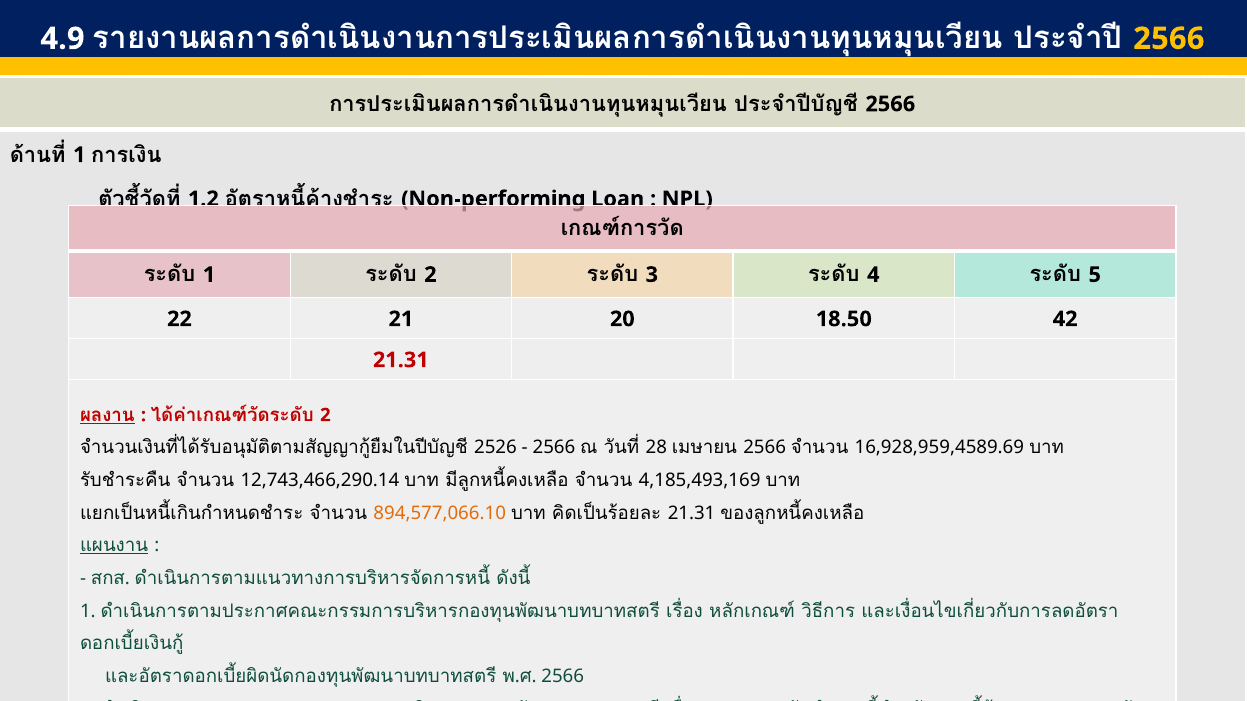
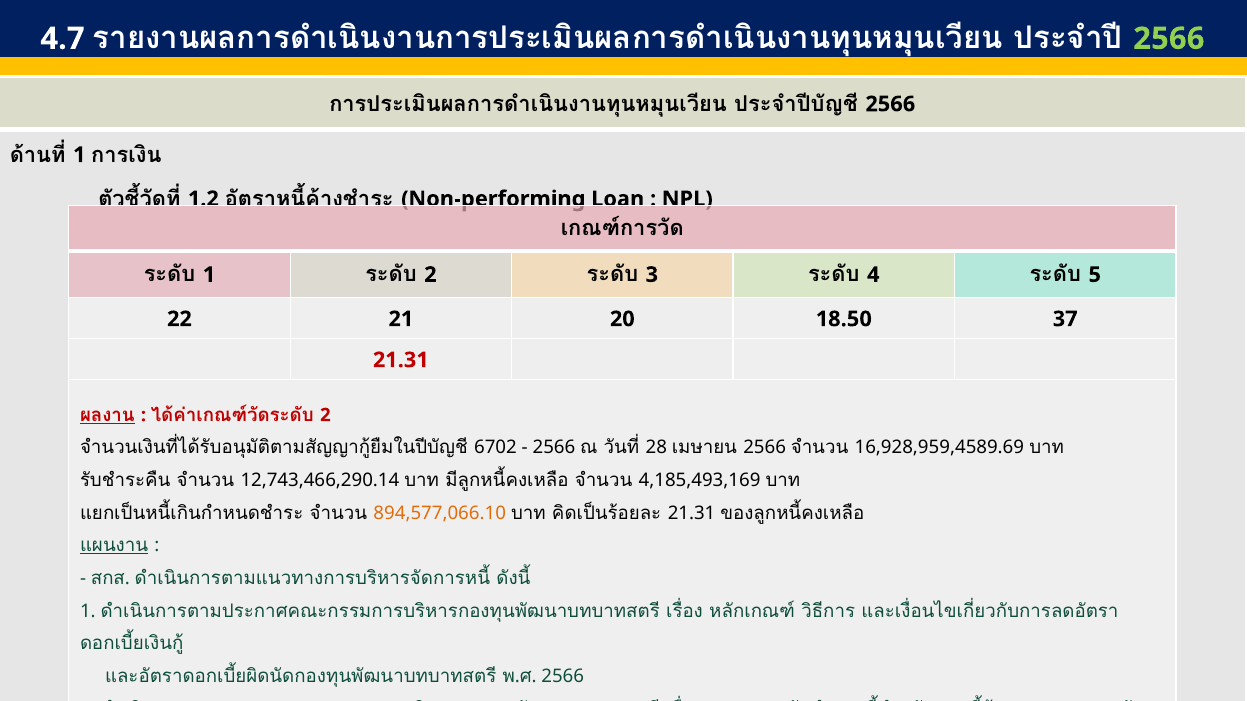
4.9: 4.9 -> 4.7
2566 at (1169, 39) colour: yellow -> light green
42: 42 -> 37
2526: 2526 -> 6702
